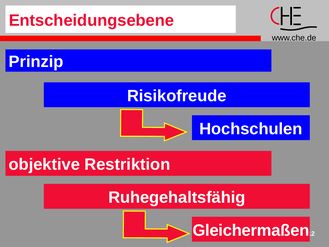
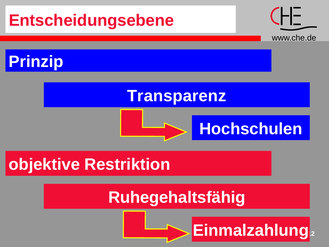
Risikofreude: Risikofreude -> Transparenz
Gleichermaßen: Gleichermaßen -> Einmalzahlung
